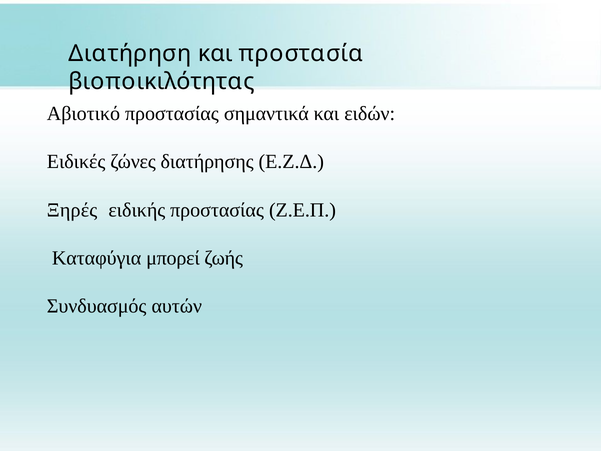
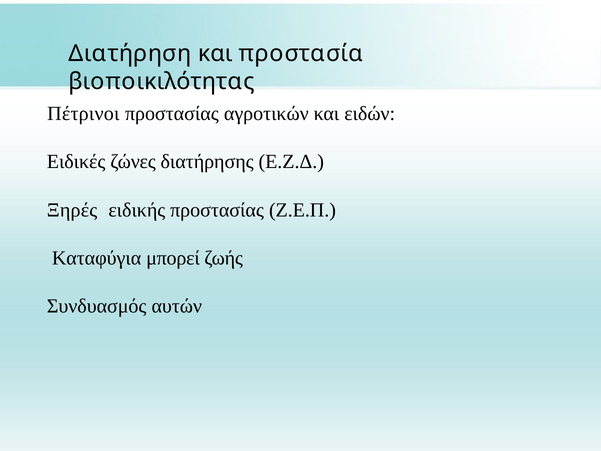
Αβιοτικό: Αβιοτικό -> Πέτρινοι
σημαντικά: σημαντικά -> αγροτικών
